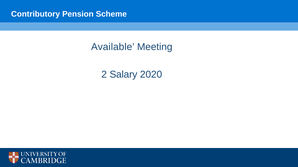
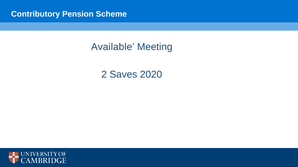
Salary: Salary -> Saves
